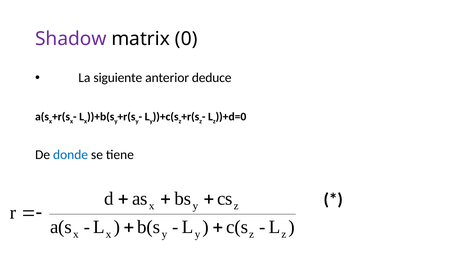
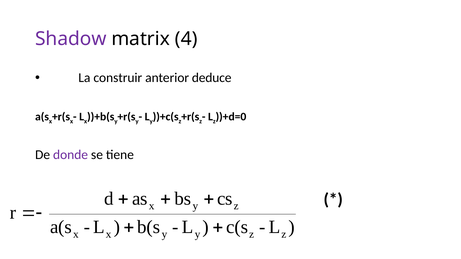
0: 0 -> 4
siguiente: siguiente -> construir
donde colour: blue -> purple
